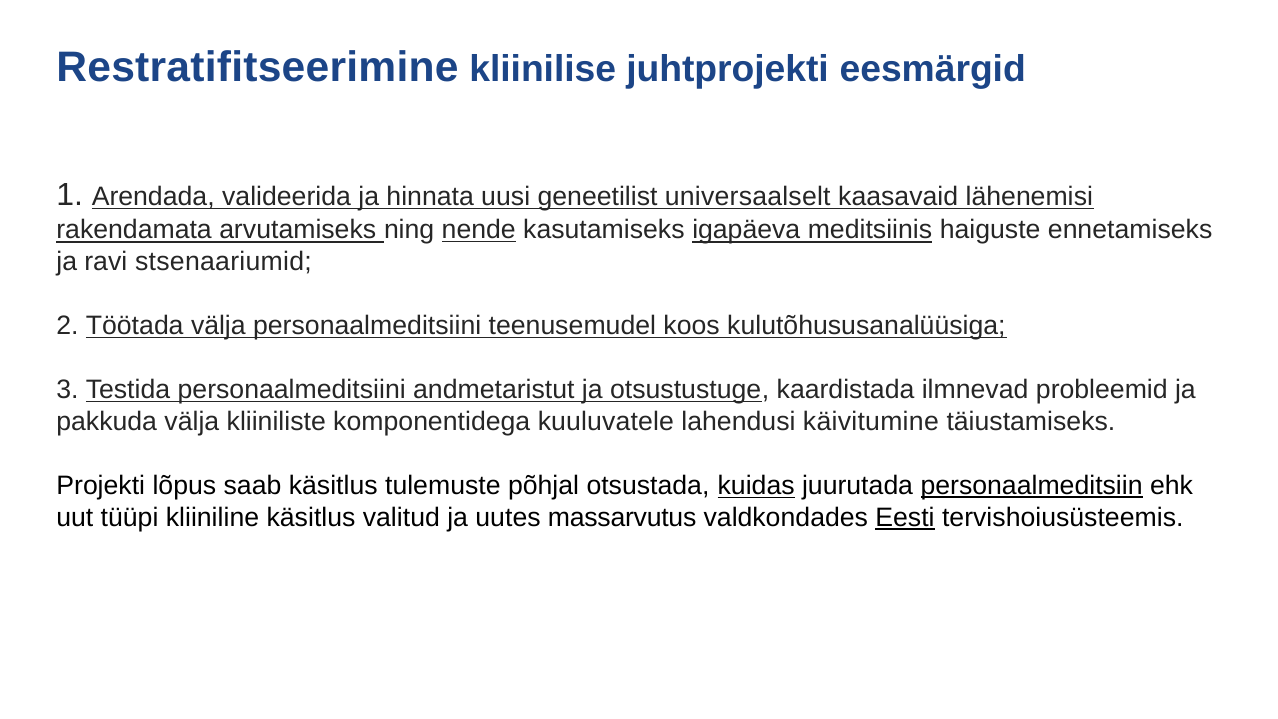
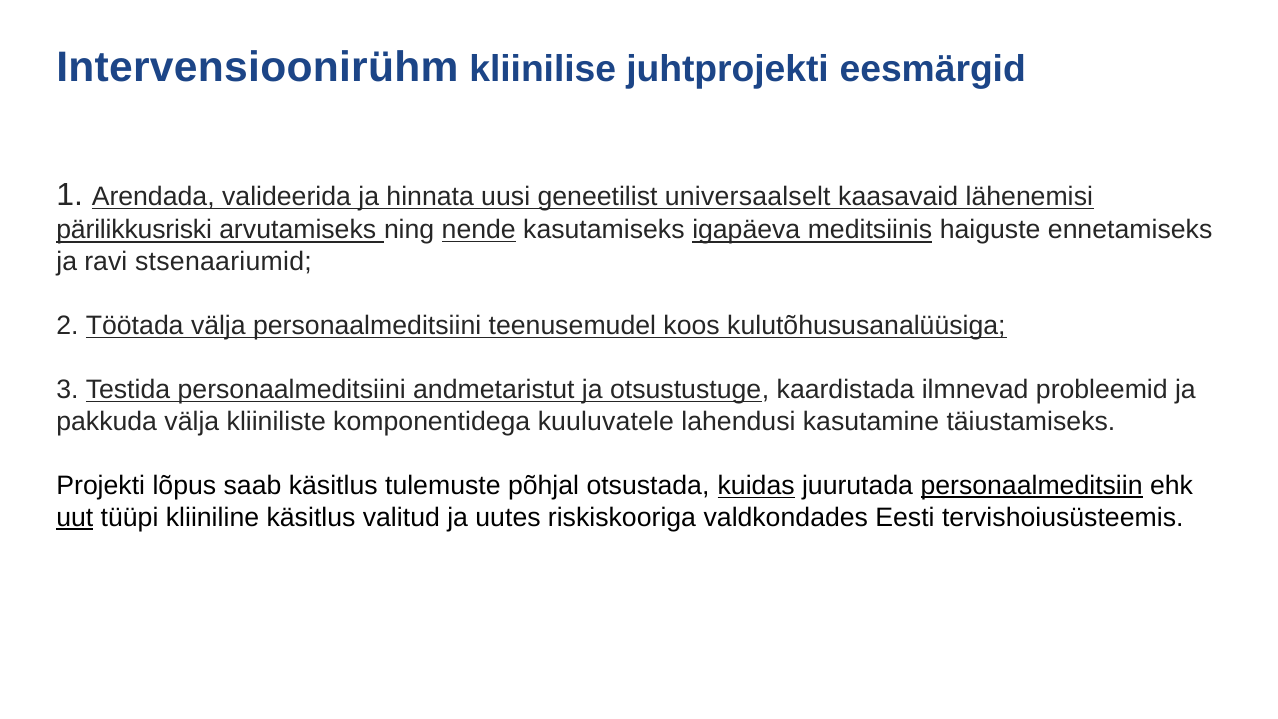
Restratifitseerimine: Restratifitseerimine -> Intervensioonirühm
rakendamata: rakendamata -> pärilikkusriski
käivitumine: käivitumine -> kasutamine
uut underline: none -> present
massarvutus: massarvutus -> riskiskooriga
Eesti underline: present -> none
